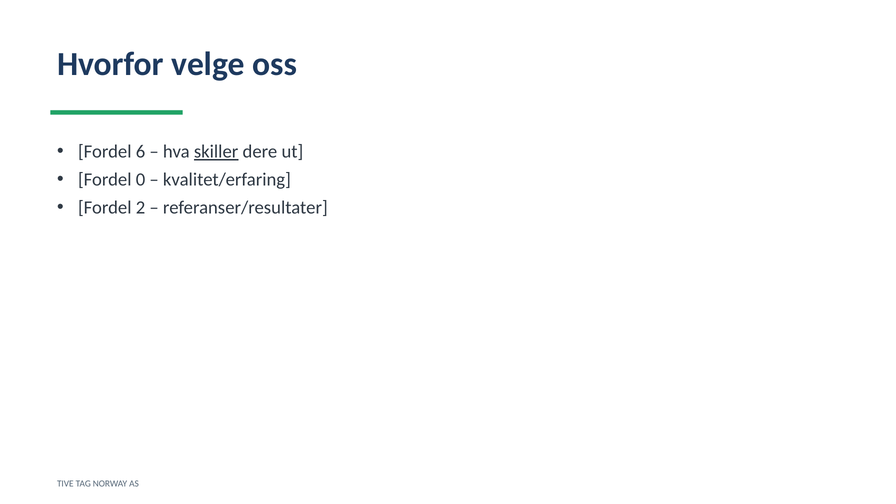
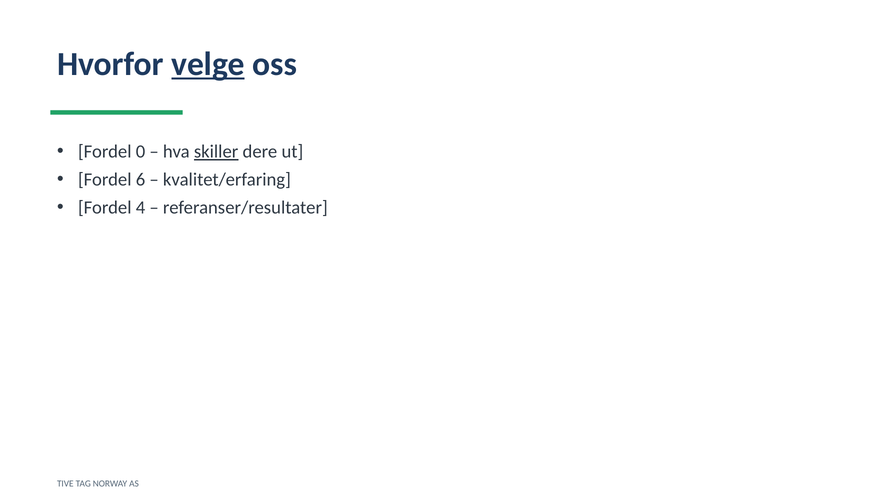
velge underline: none -> present
6: 6 -> 0
0: 0 -> 6
2: 2 -> 4
